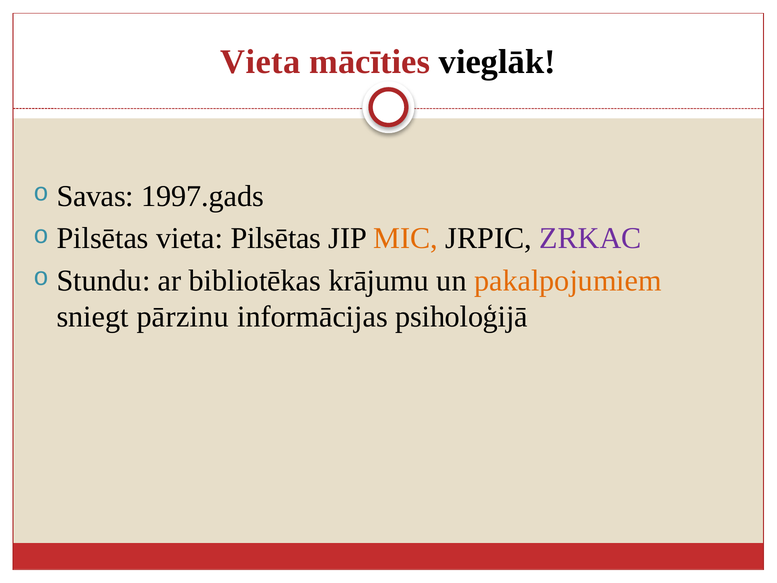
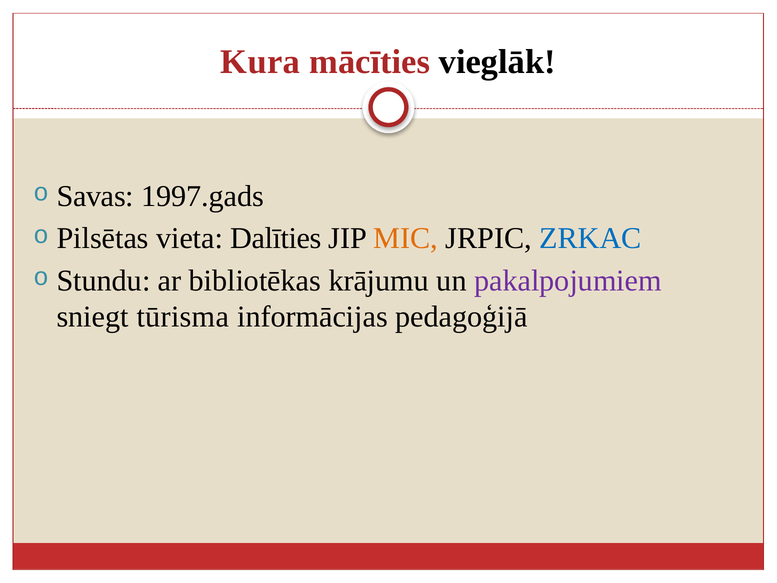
Vieta at (260, 62): Vieta -> Kura
vieta Pilsētas: Pilsētas -> Dalīties
ZRKAC colour: purple -> blue
pakalpojumiem colour: orange -> purple
pārzinu: pārzinu -> tūrisma
psiholoģijā: psiholoģijā -> pedagoģijā
